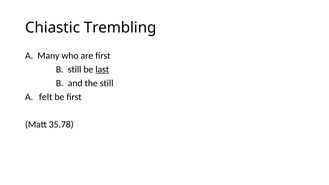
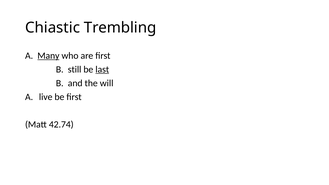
Many underline: none -> present
the still: still -> will
felt: felt -> live
35.78: 35.78 -> 42.74
